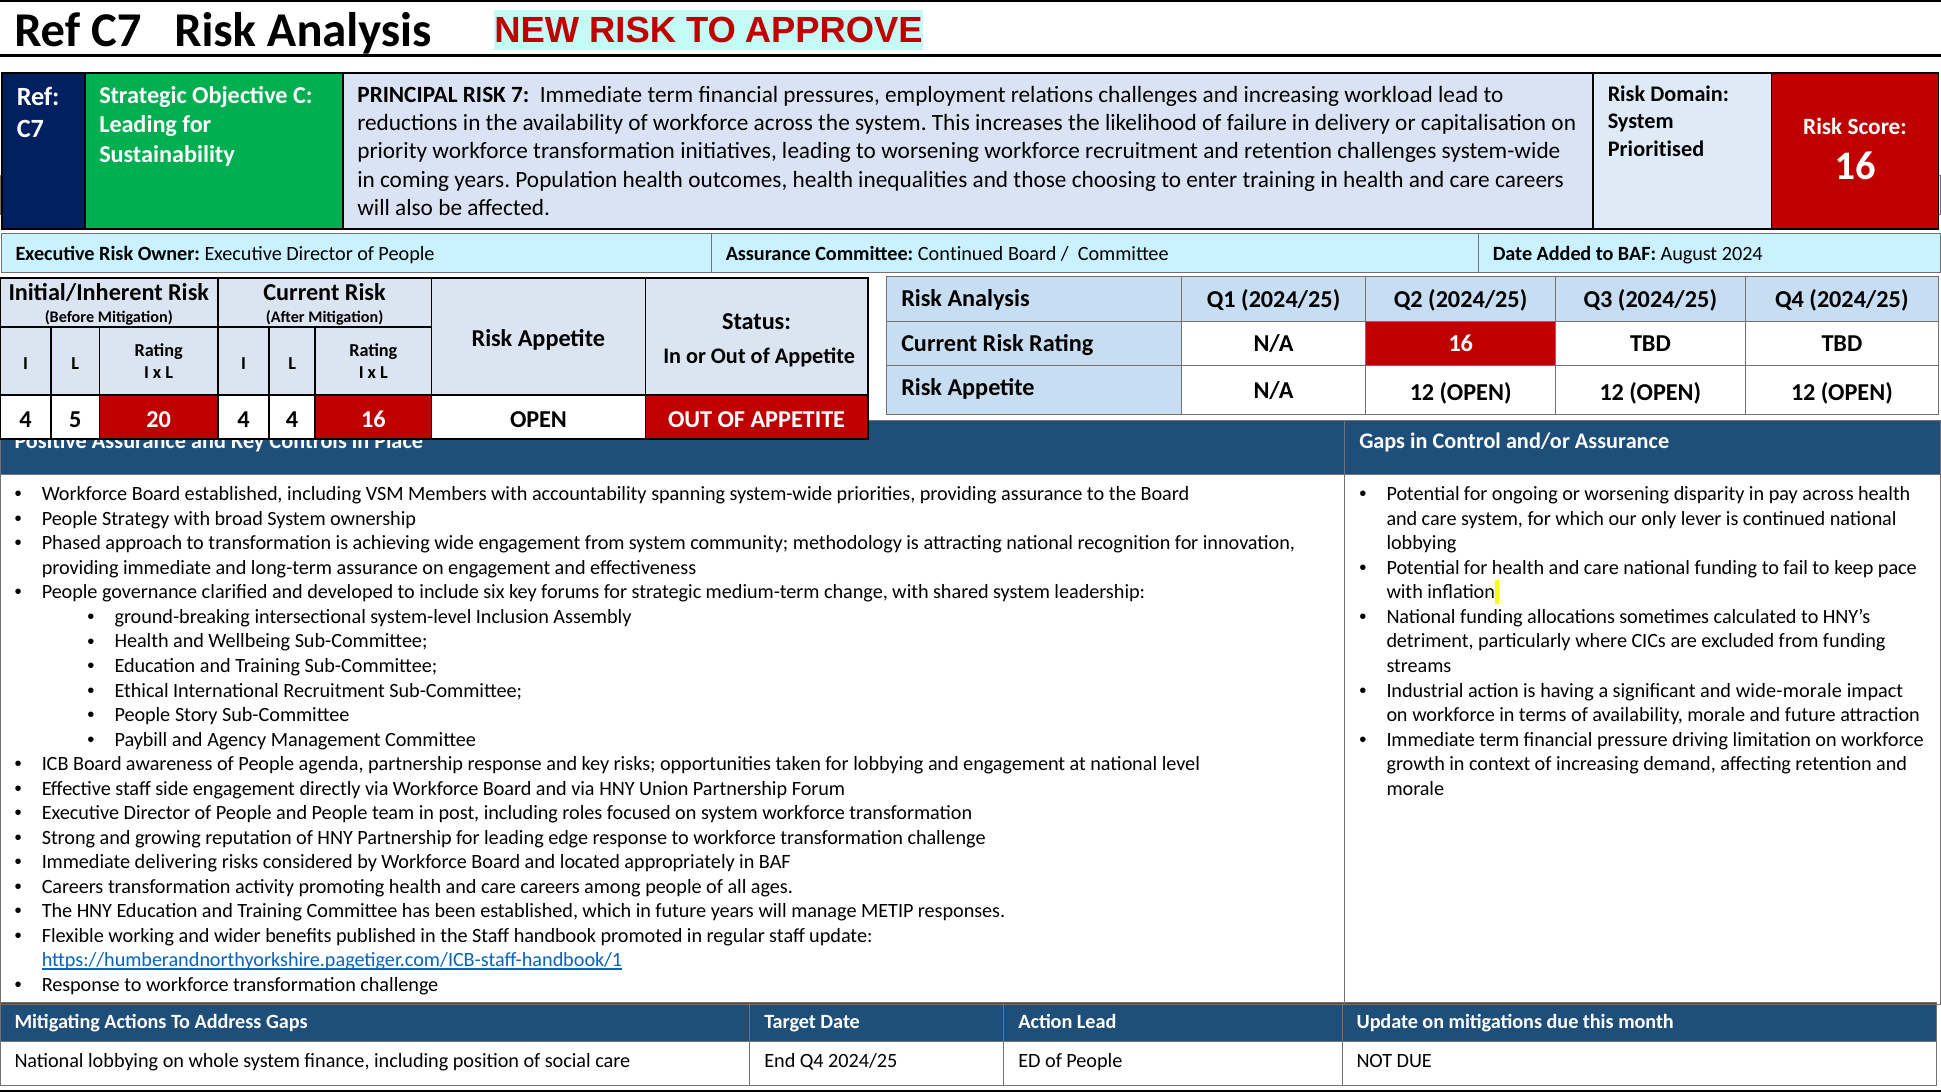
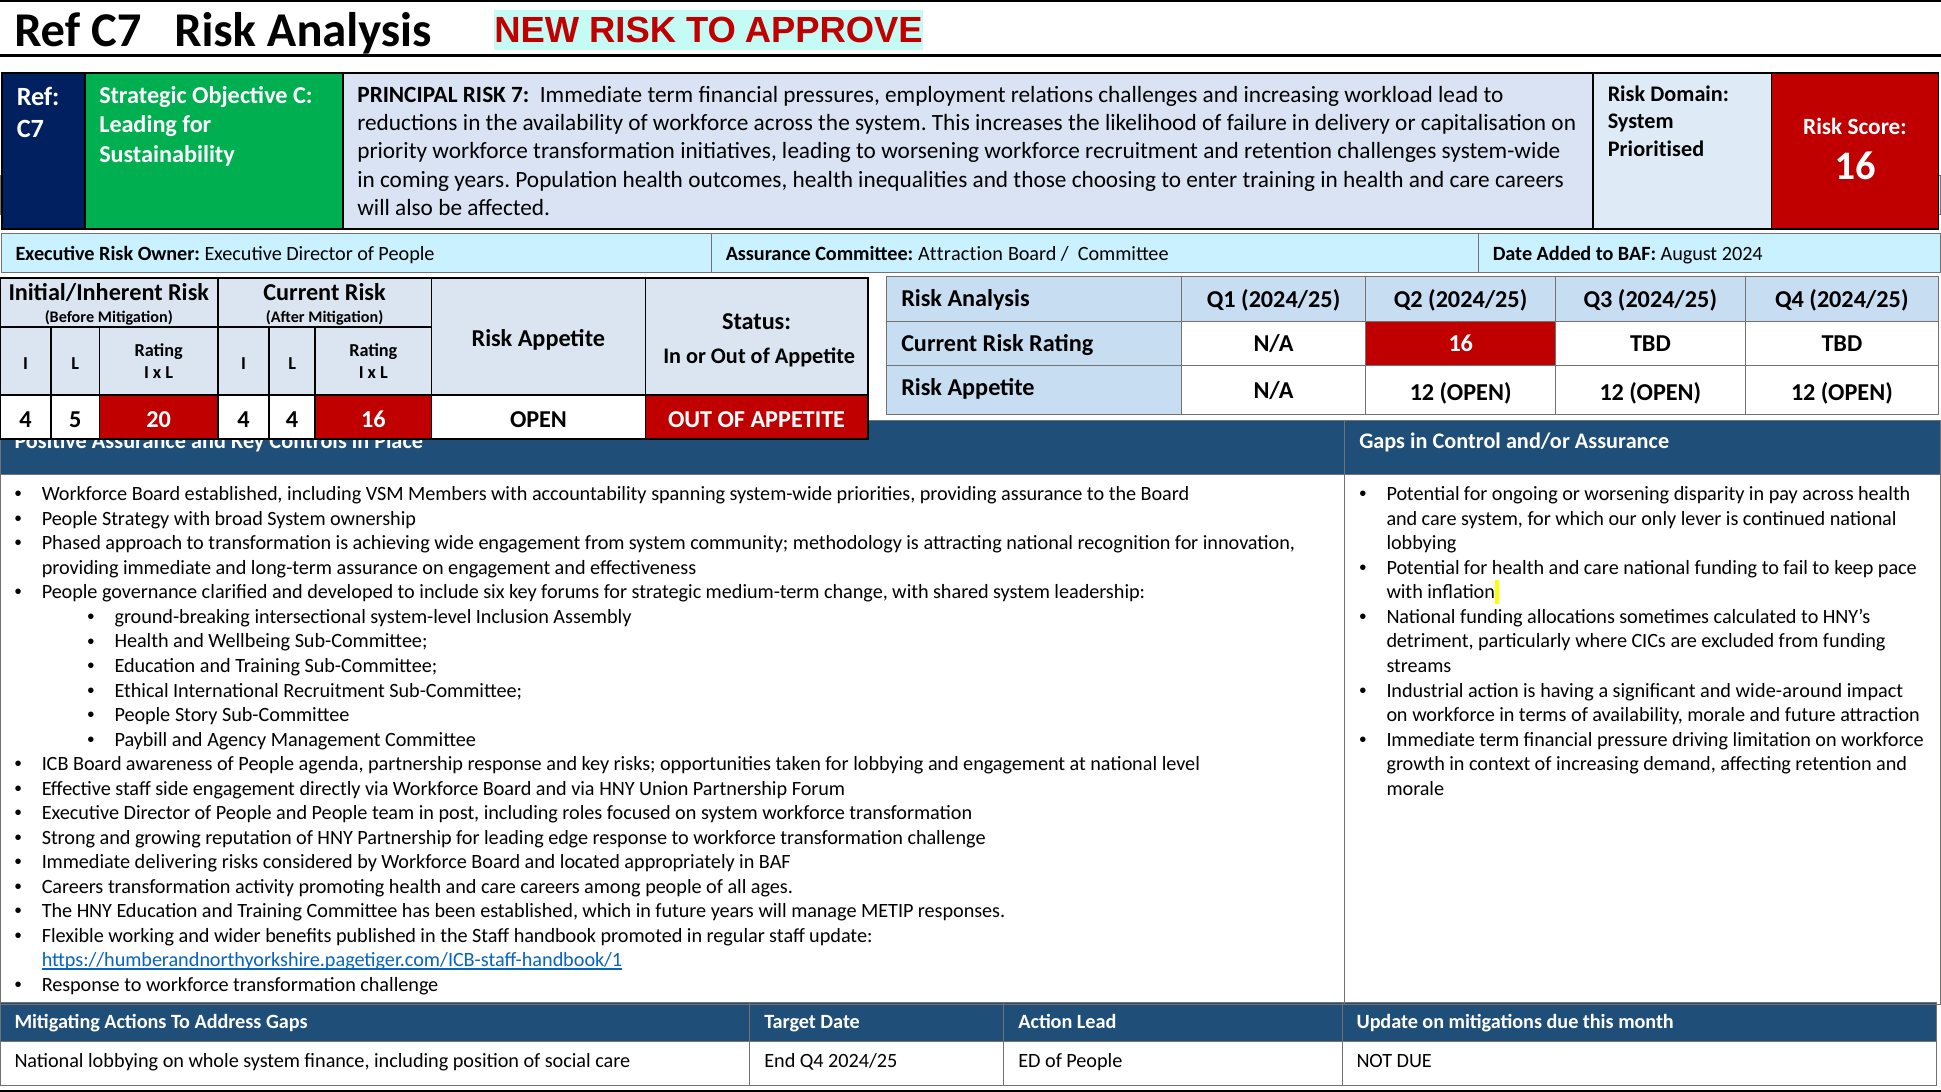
Committee Continued: Continued -> Attraction
wide-morale: wide-morale -> wide-around
